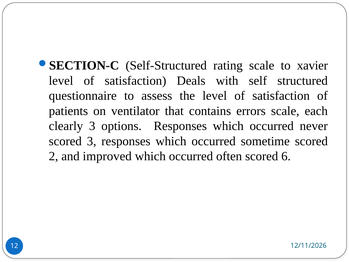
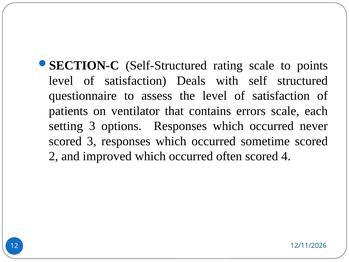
xavier: xavier -> points
clearly: clearly -> setting
6: 6 -> 4
